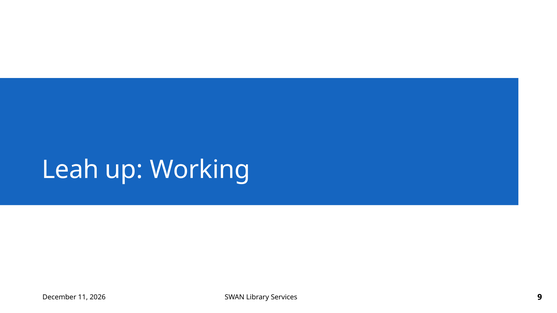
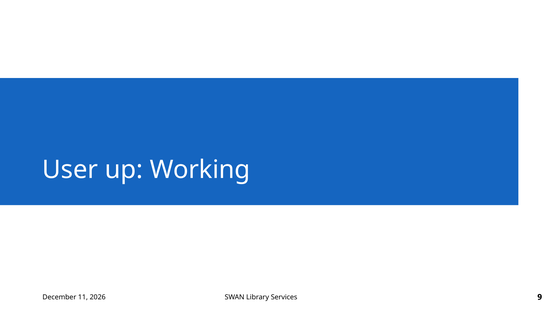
Leah: Leah -> User
